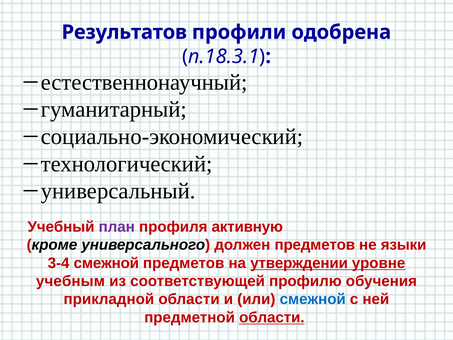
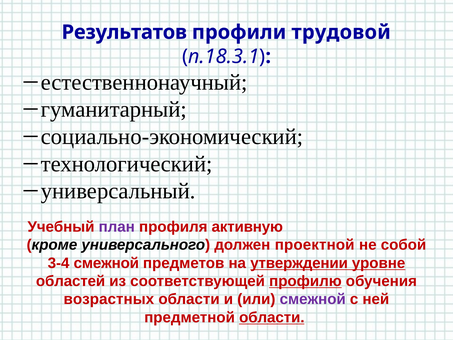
одобрена: одобрена -> трудовой
должен предметов: предметов -> проектной
языки: языки -> собой
учебным: учебным -> областей
профилю underline: none -> present
прикладной: прикладной -> возрастных
смежной at (313, 299) colour: blue -> purple
